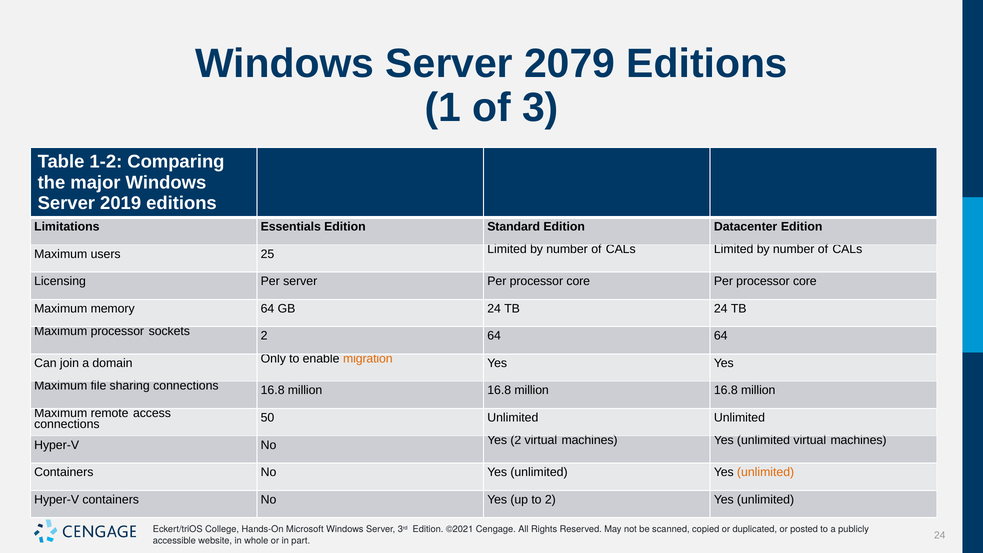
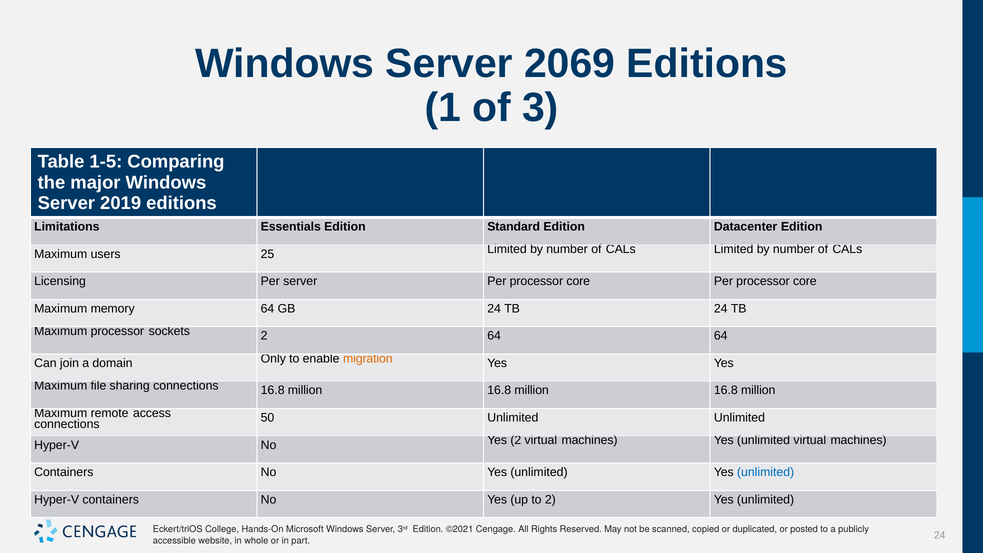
2079: 2079 -> 2069
1-2: 1-2 -> 1-5
unlimited at (766, 472) colour: orange -> blue
